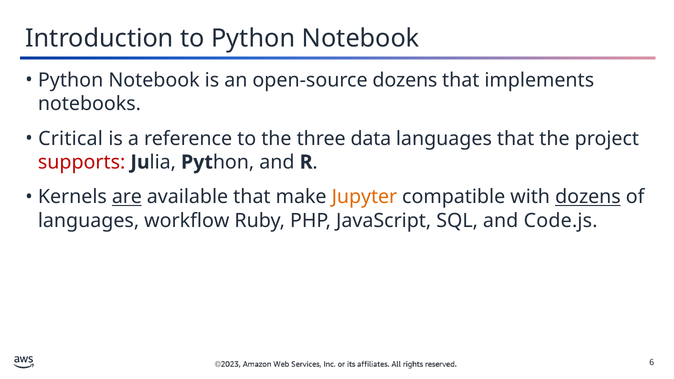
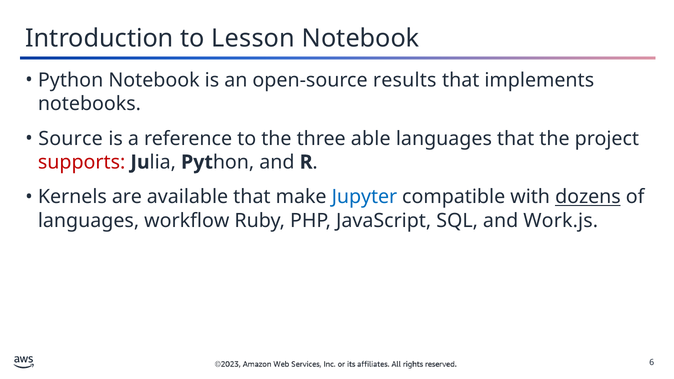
to Python: Python -> Lesson
open-source dozens: dozens -> results
Critical: Critical -> Source
data: data -> able
are underline: present -> none
Jupyter colour: orange -> blue
Code.js: Code.js -> Work.js
